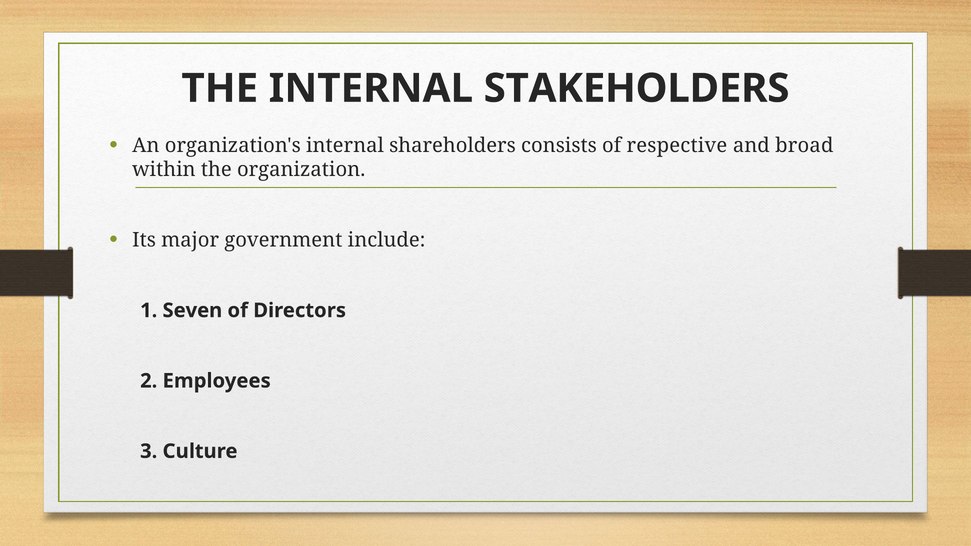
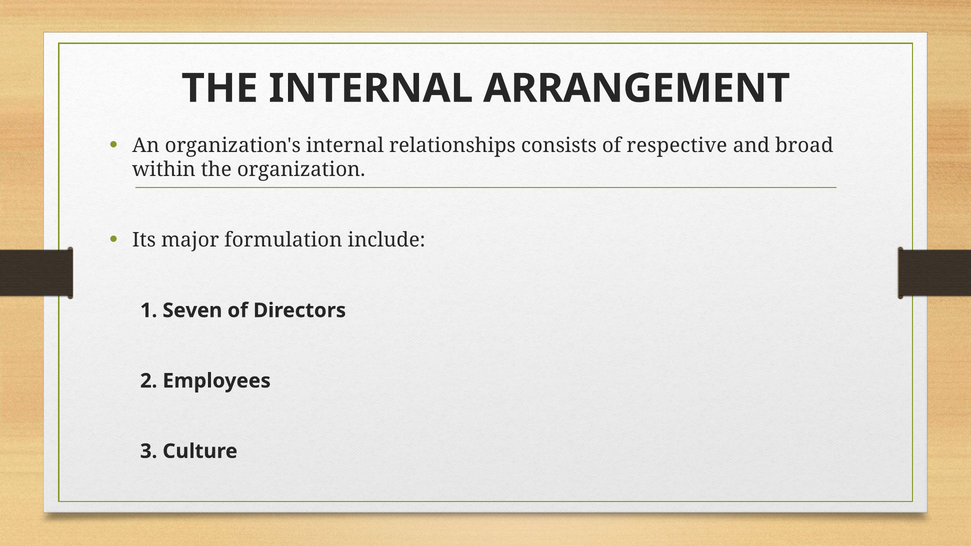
STAKEHOLDERS: STAKEHOLDERS -> ARRANGEMENT
shareholders: shareholders -> relationships
government: government -> formulation
